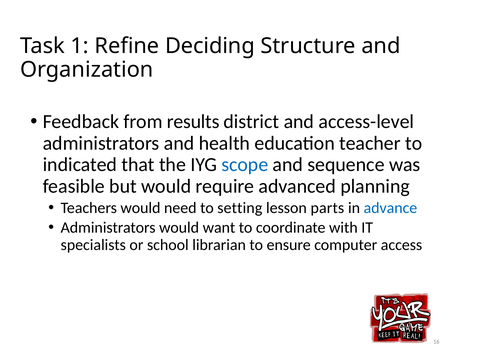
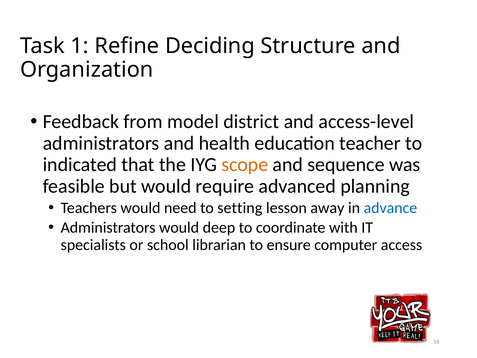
results: results -> model
scope colour: blue -> orange
parts: parts -> away
want: want -> deep
